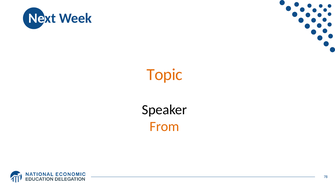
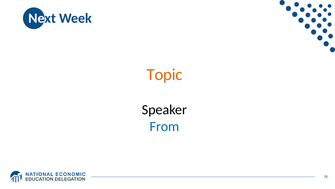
From colour: orange -> blue
